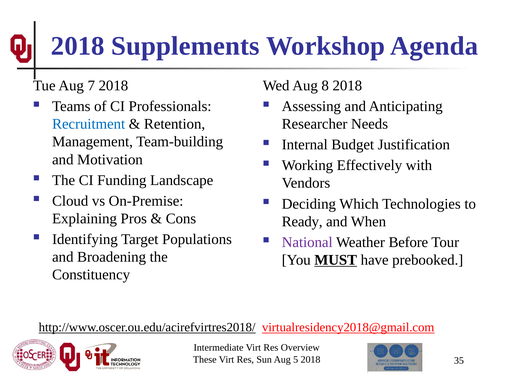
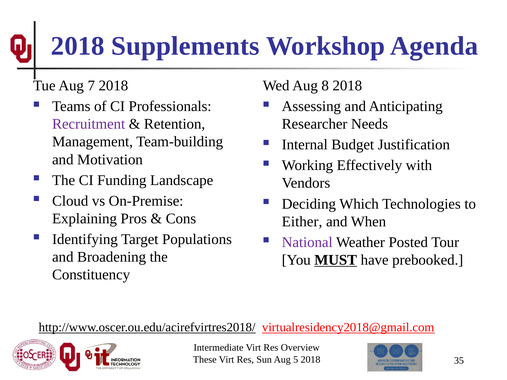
Recruitment colour: blue -> purple
Ready: Ready -> Either
Before: Before -> Posted
